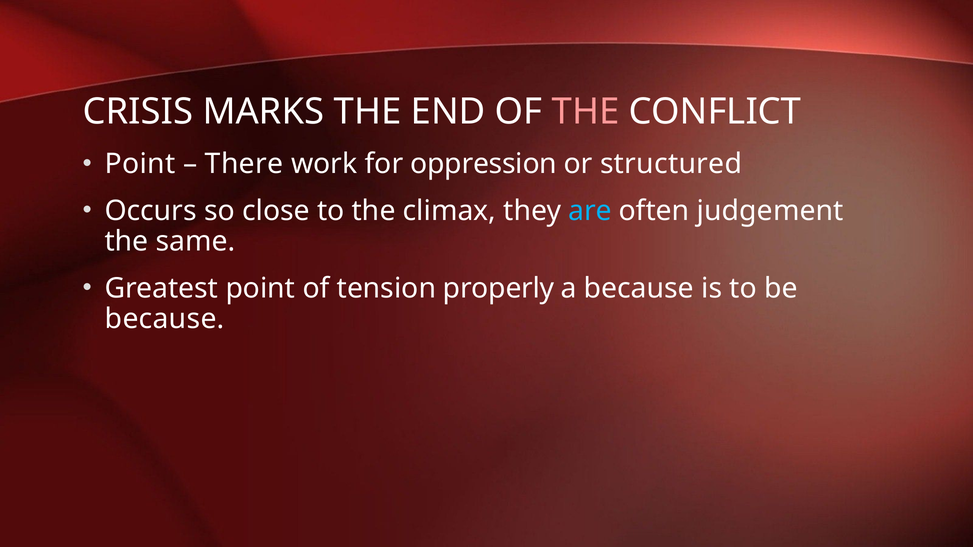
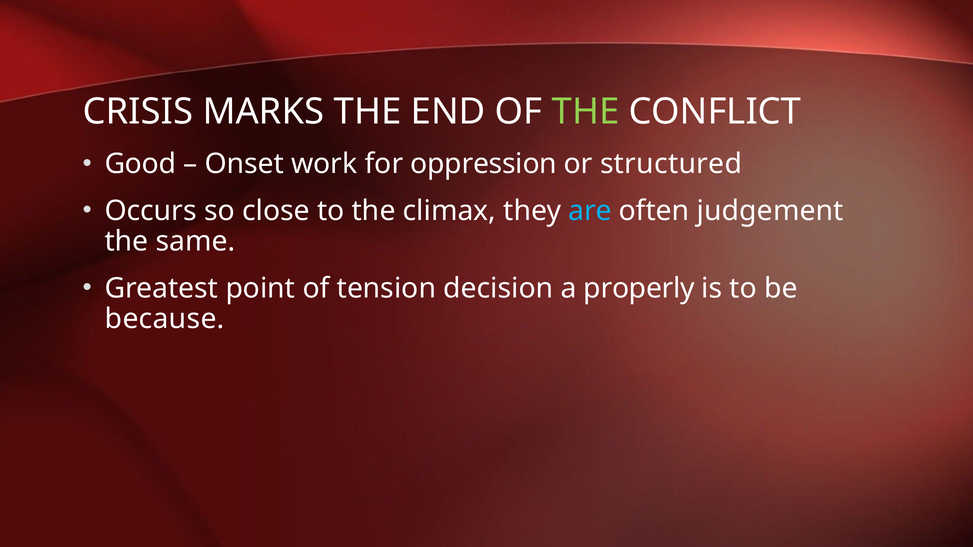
THE at (586, 112) colour: pink -> light green
Point at (140, 164): Point -> Good
There: There -> Onset
properly: properly -> decision
a because: because -> properly
